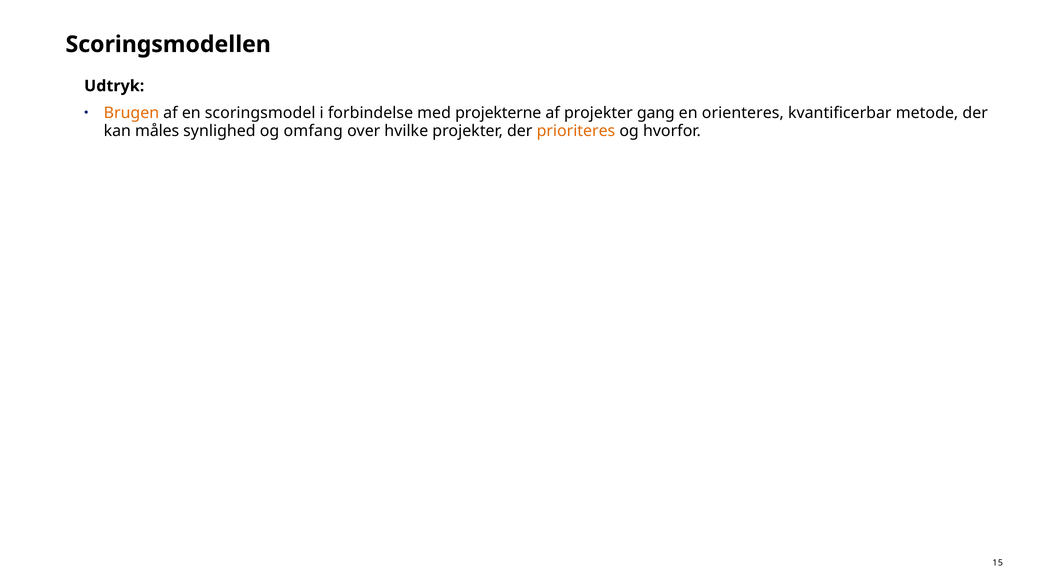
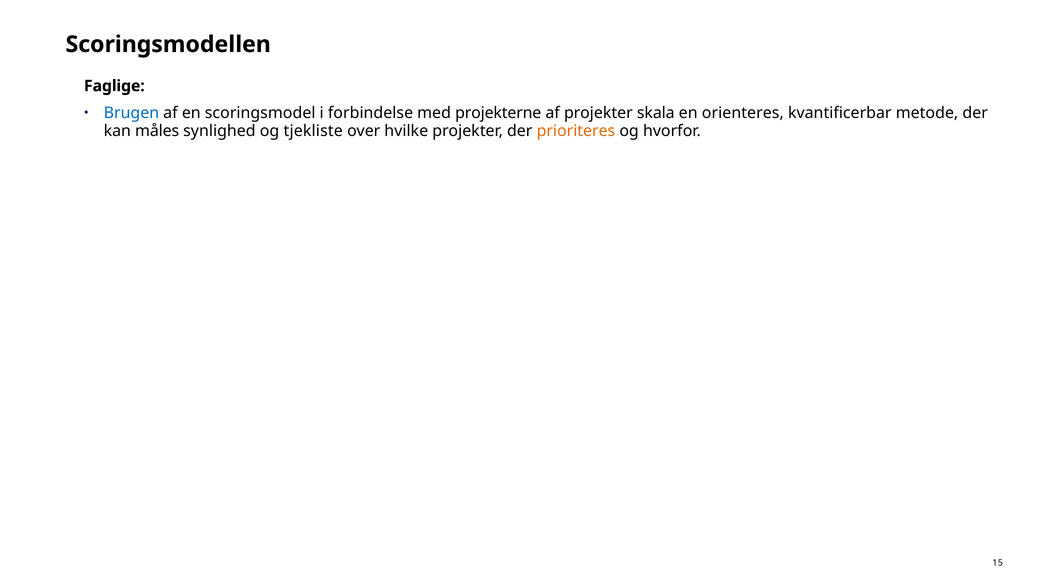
Udtryk: Udtryk -> Faglige
Brugen colour: orange -> blue
gang: gang -> skala
omfang: omfang -> tjekliste
